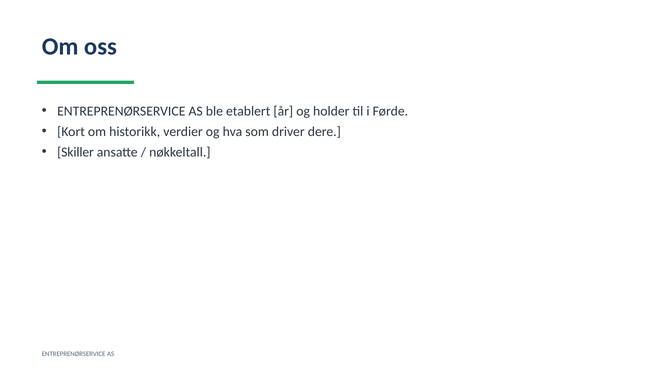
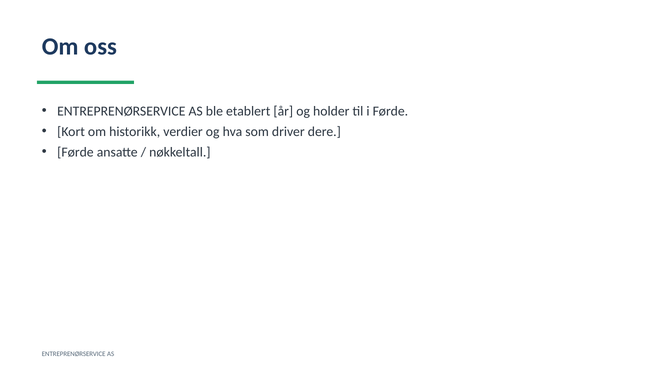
Skiller at (76, 152): Skiller -> Førde
